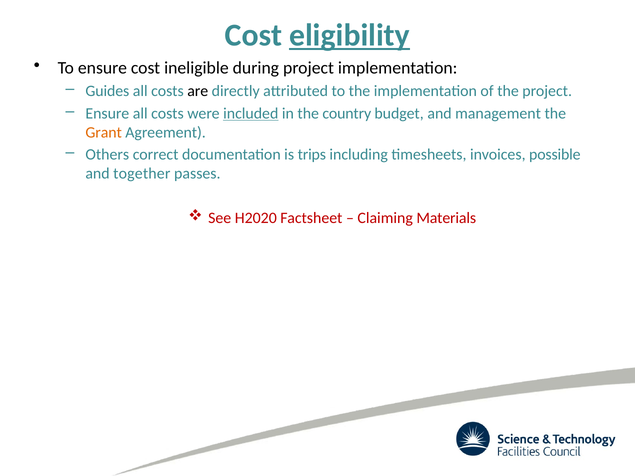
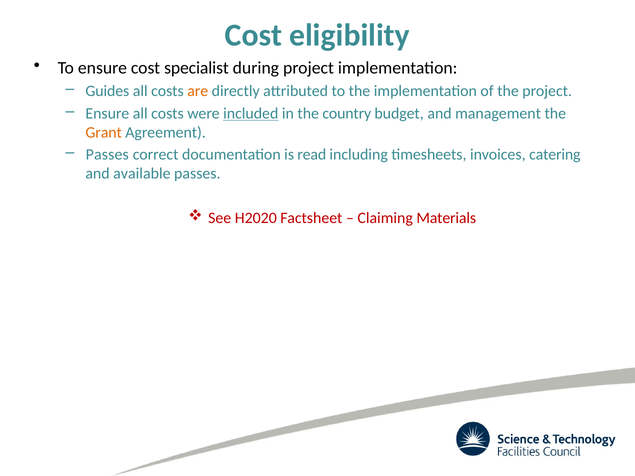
eligibility underline: present -> none
ineligible: ineligible -> specialist
are colour: black -> orange
Others at (107, 155): Others -> Passes
trips: trips -> read
possible: possible -> catering
together: together -> available
